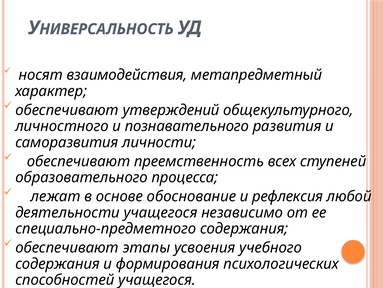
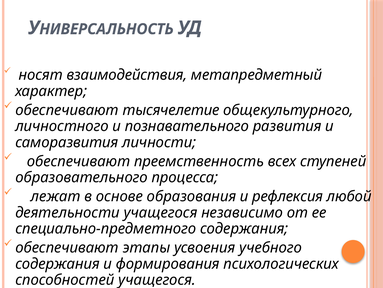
утверждений: утверждений -> тысячелетие
обоснование: обоснование -> образования
